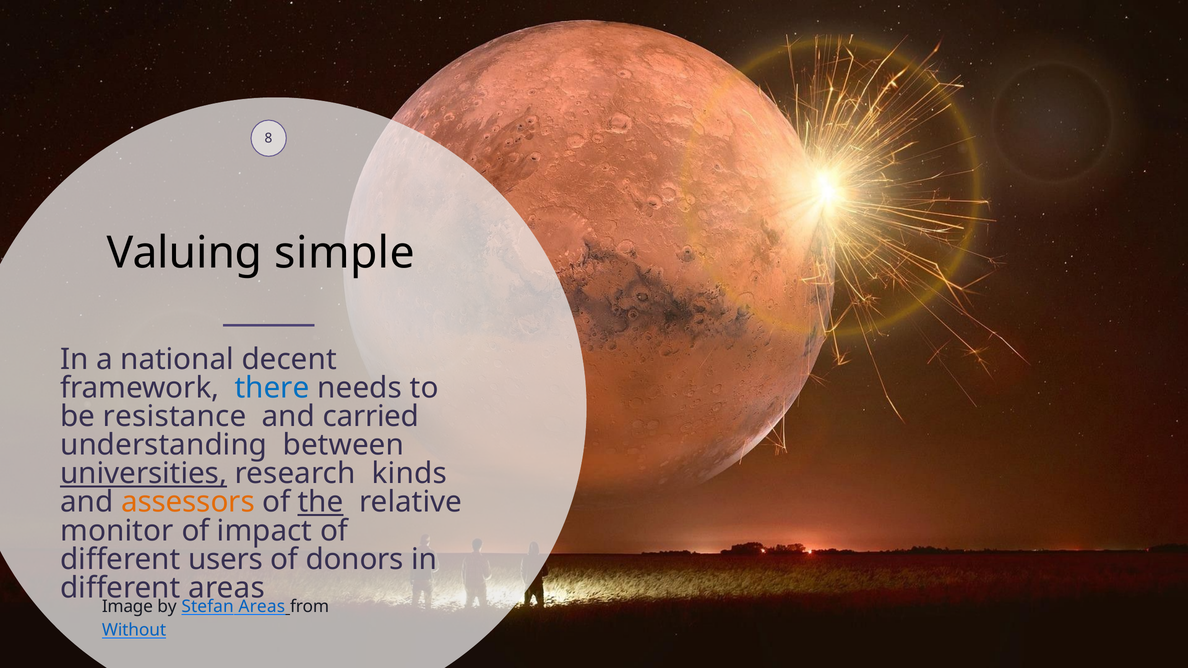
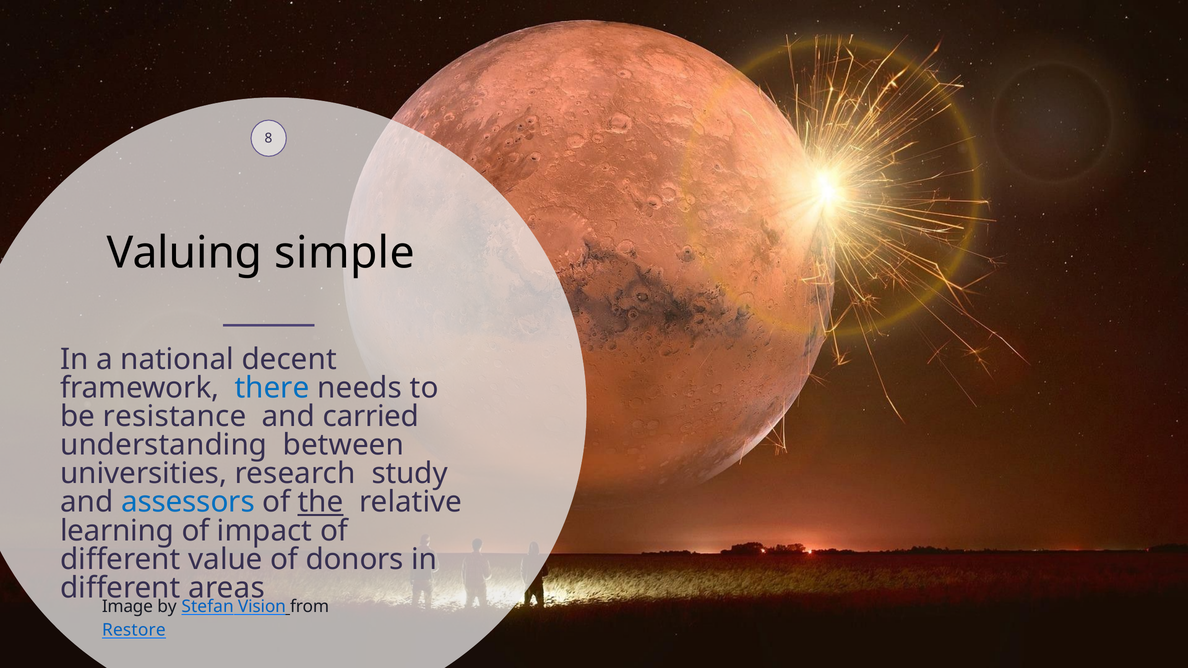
universities underline: present -> none
kinds: kinds -> study
assessors colour: orange -> blue
monitor: monitor -> learning
users: users -> value
Areas at (262, 607): Areas -> Vision
Without: Without -> Restore
